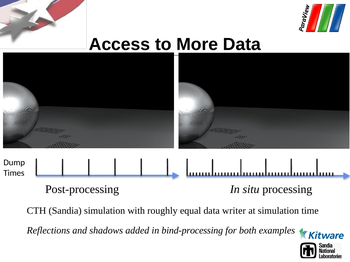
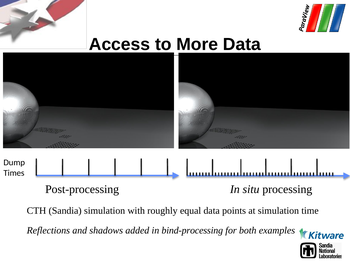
writer: writer -> points
